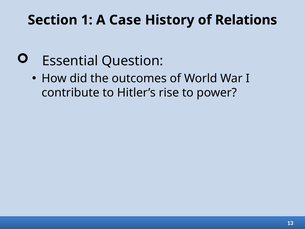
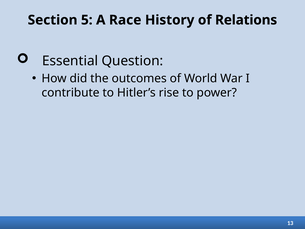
1: 1 -> 5
Case: Case -> Race
